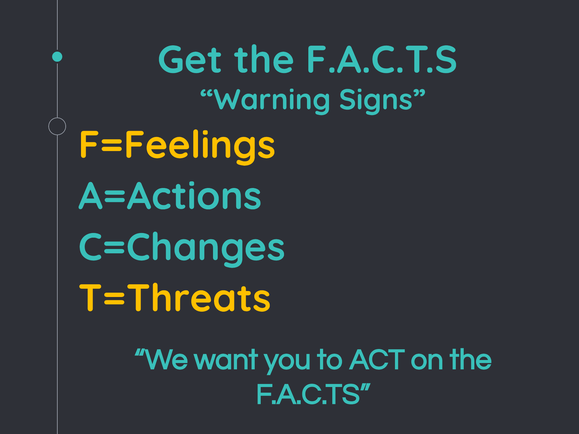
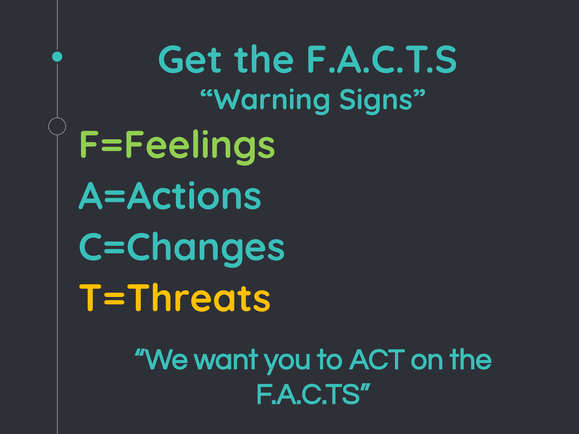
F=Feelings colour: yellow -> light green
